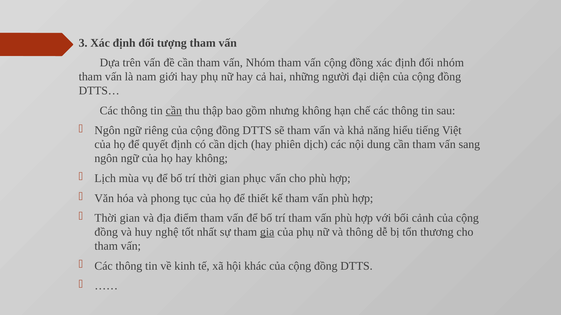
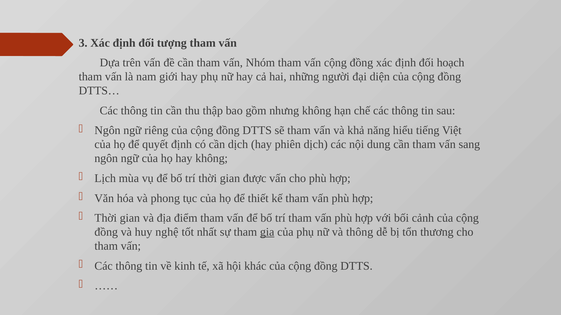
đối nhóm: nhóm -> hoạch
cần at (174, 111) underline: present -> none
phục: phục -> được
